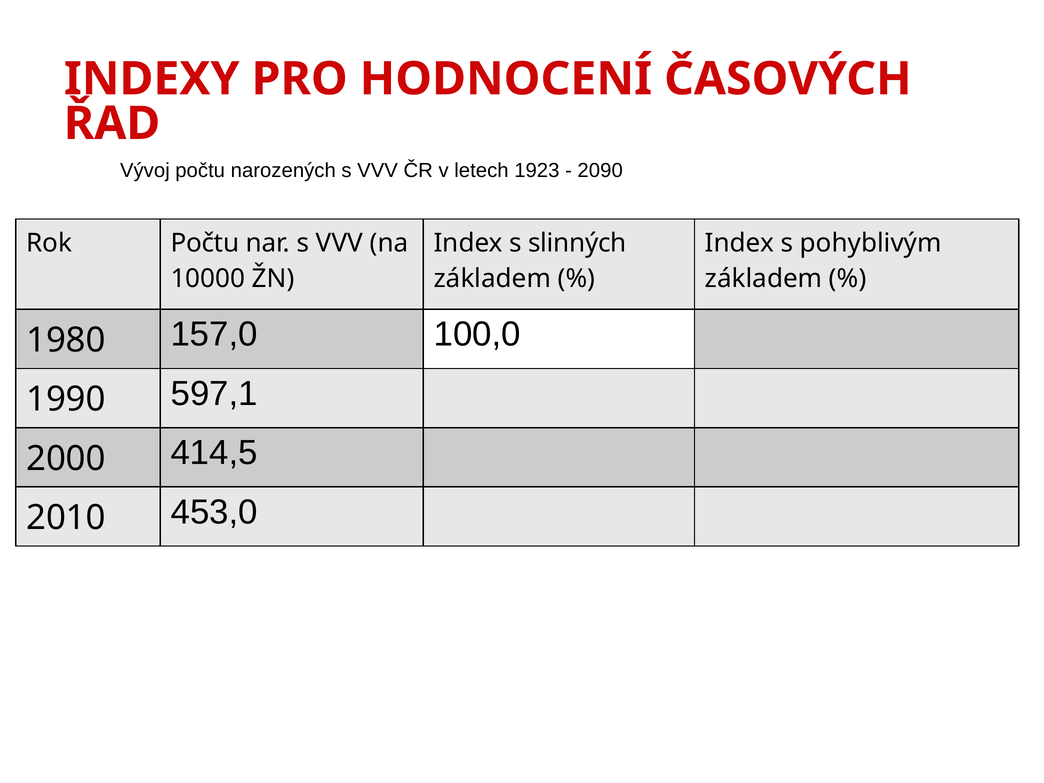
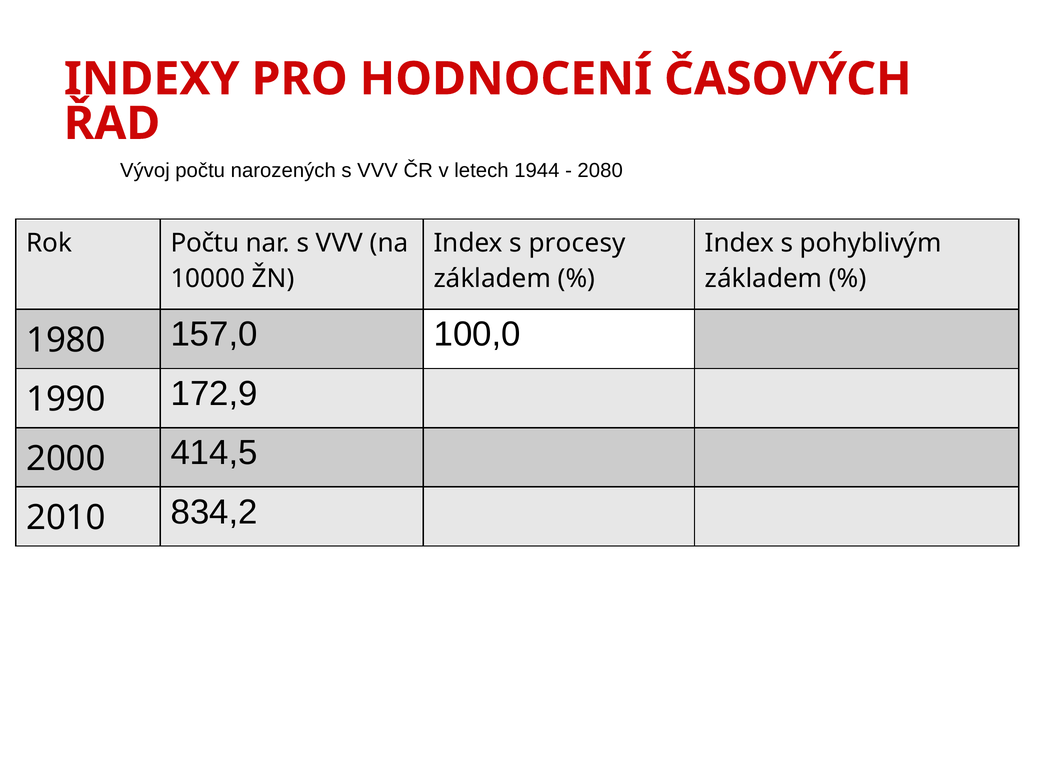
1923: 1923 -> 1944
2090: 2090 -> 2080
slinných: slinných -> procesy
597,1: 597,1 -> 172,9
453,0: 453,0 -> 834,2
